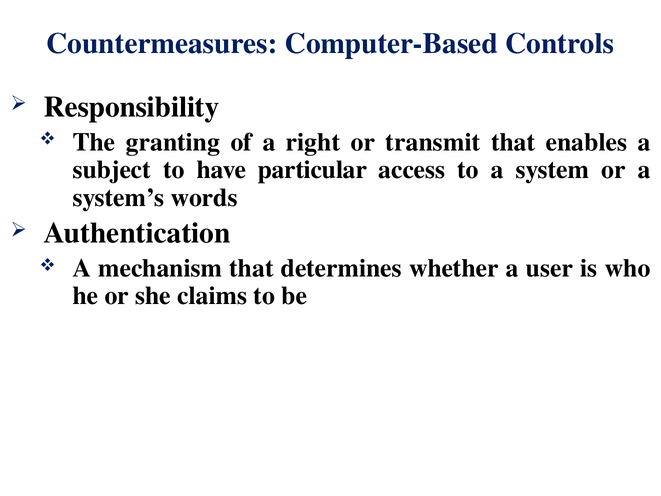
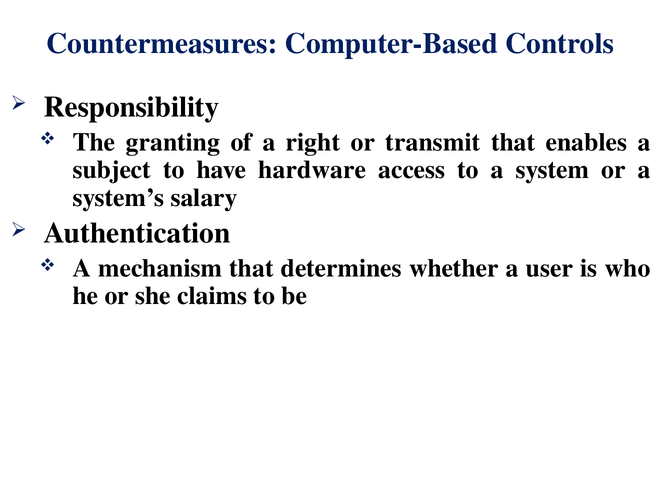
particular: particular -> hardware
words: words -> salary
